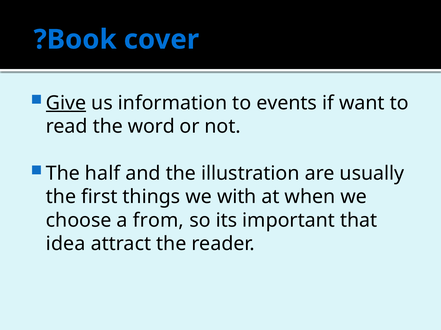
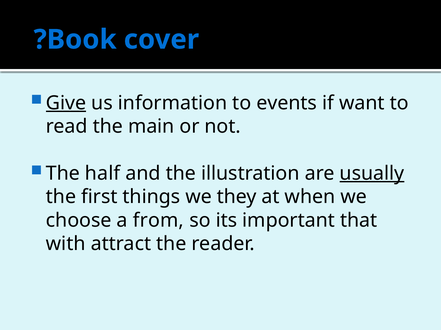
word: word -> main
usually underline: none -> present
with: with -> they
idea: idea -> with
